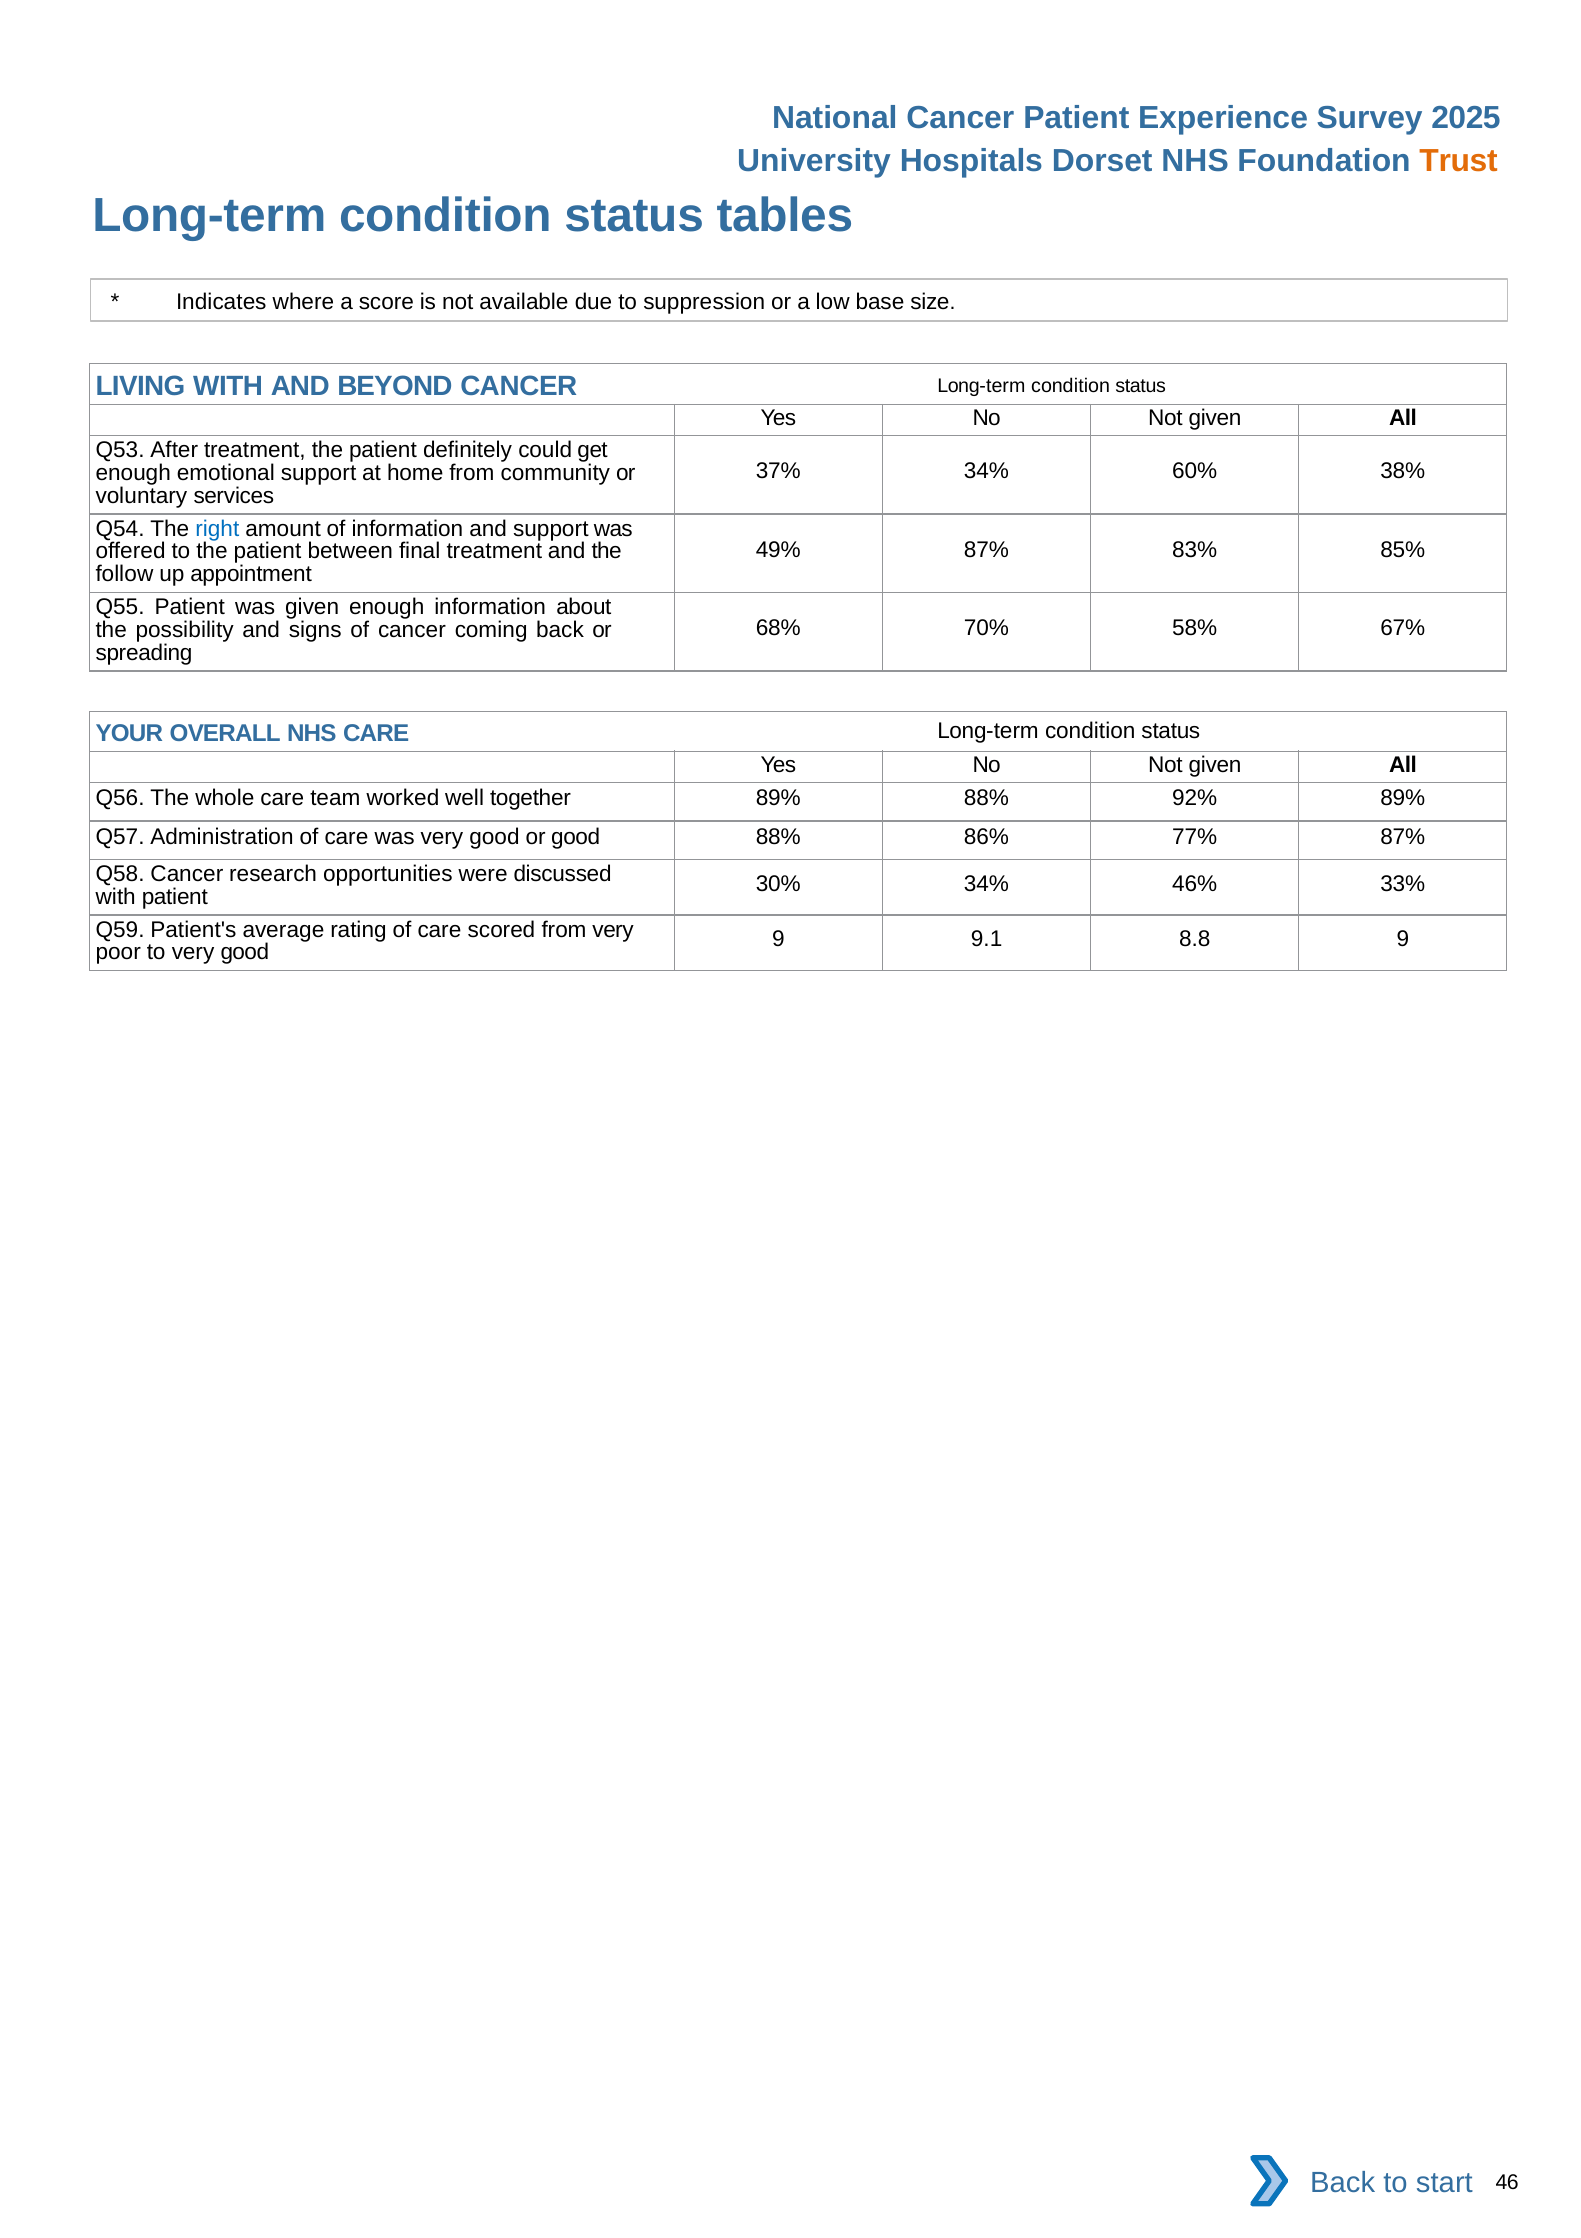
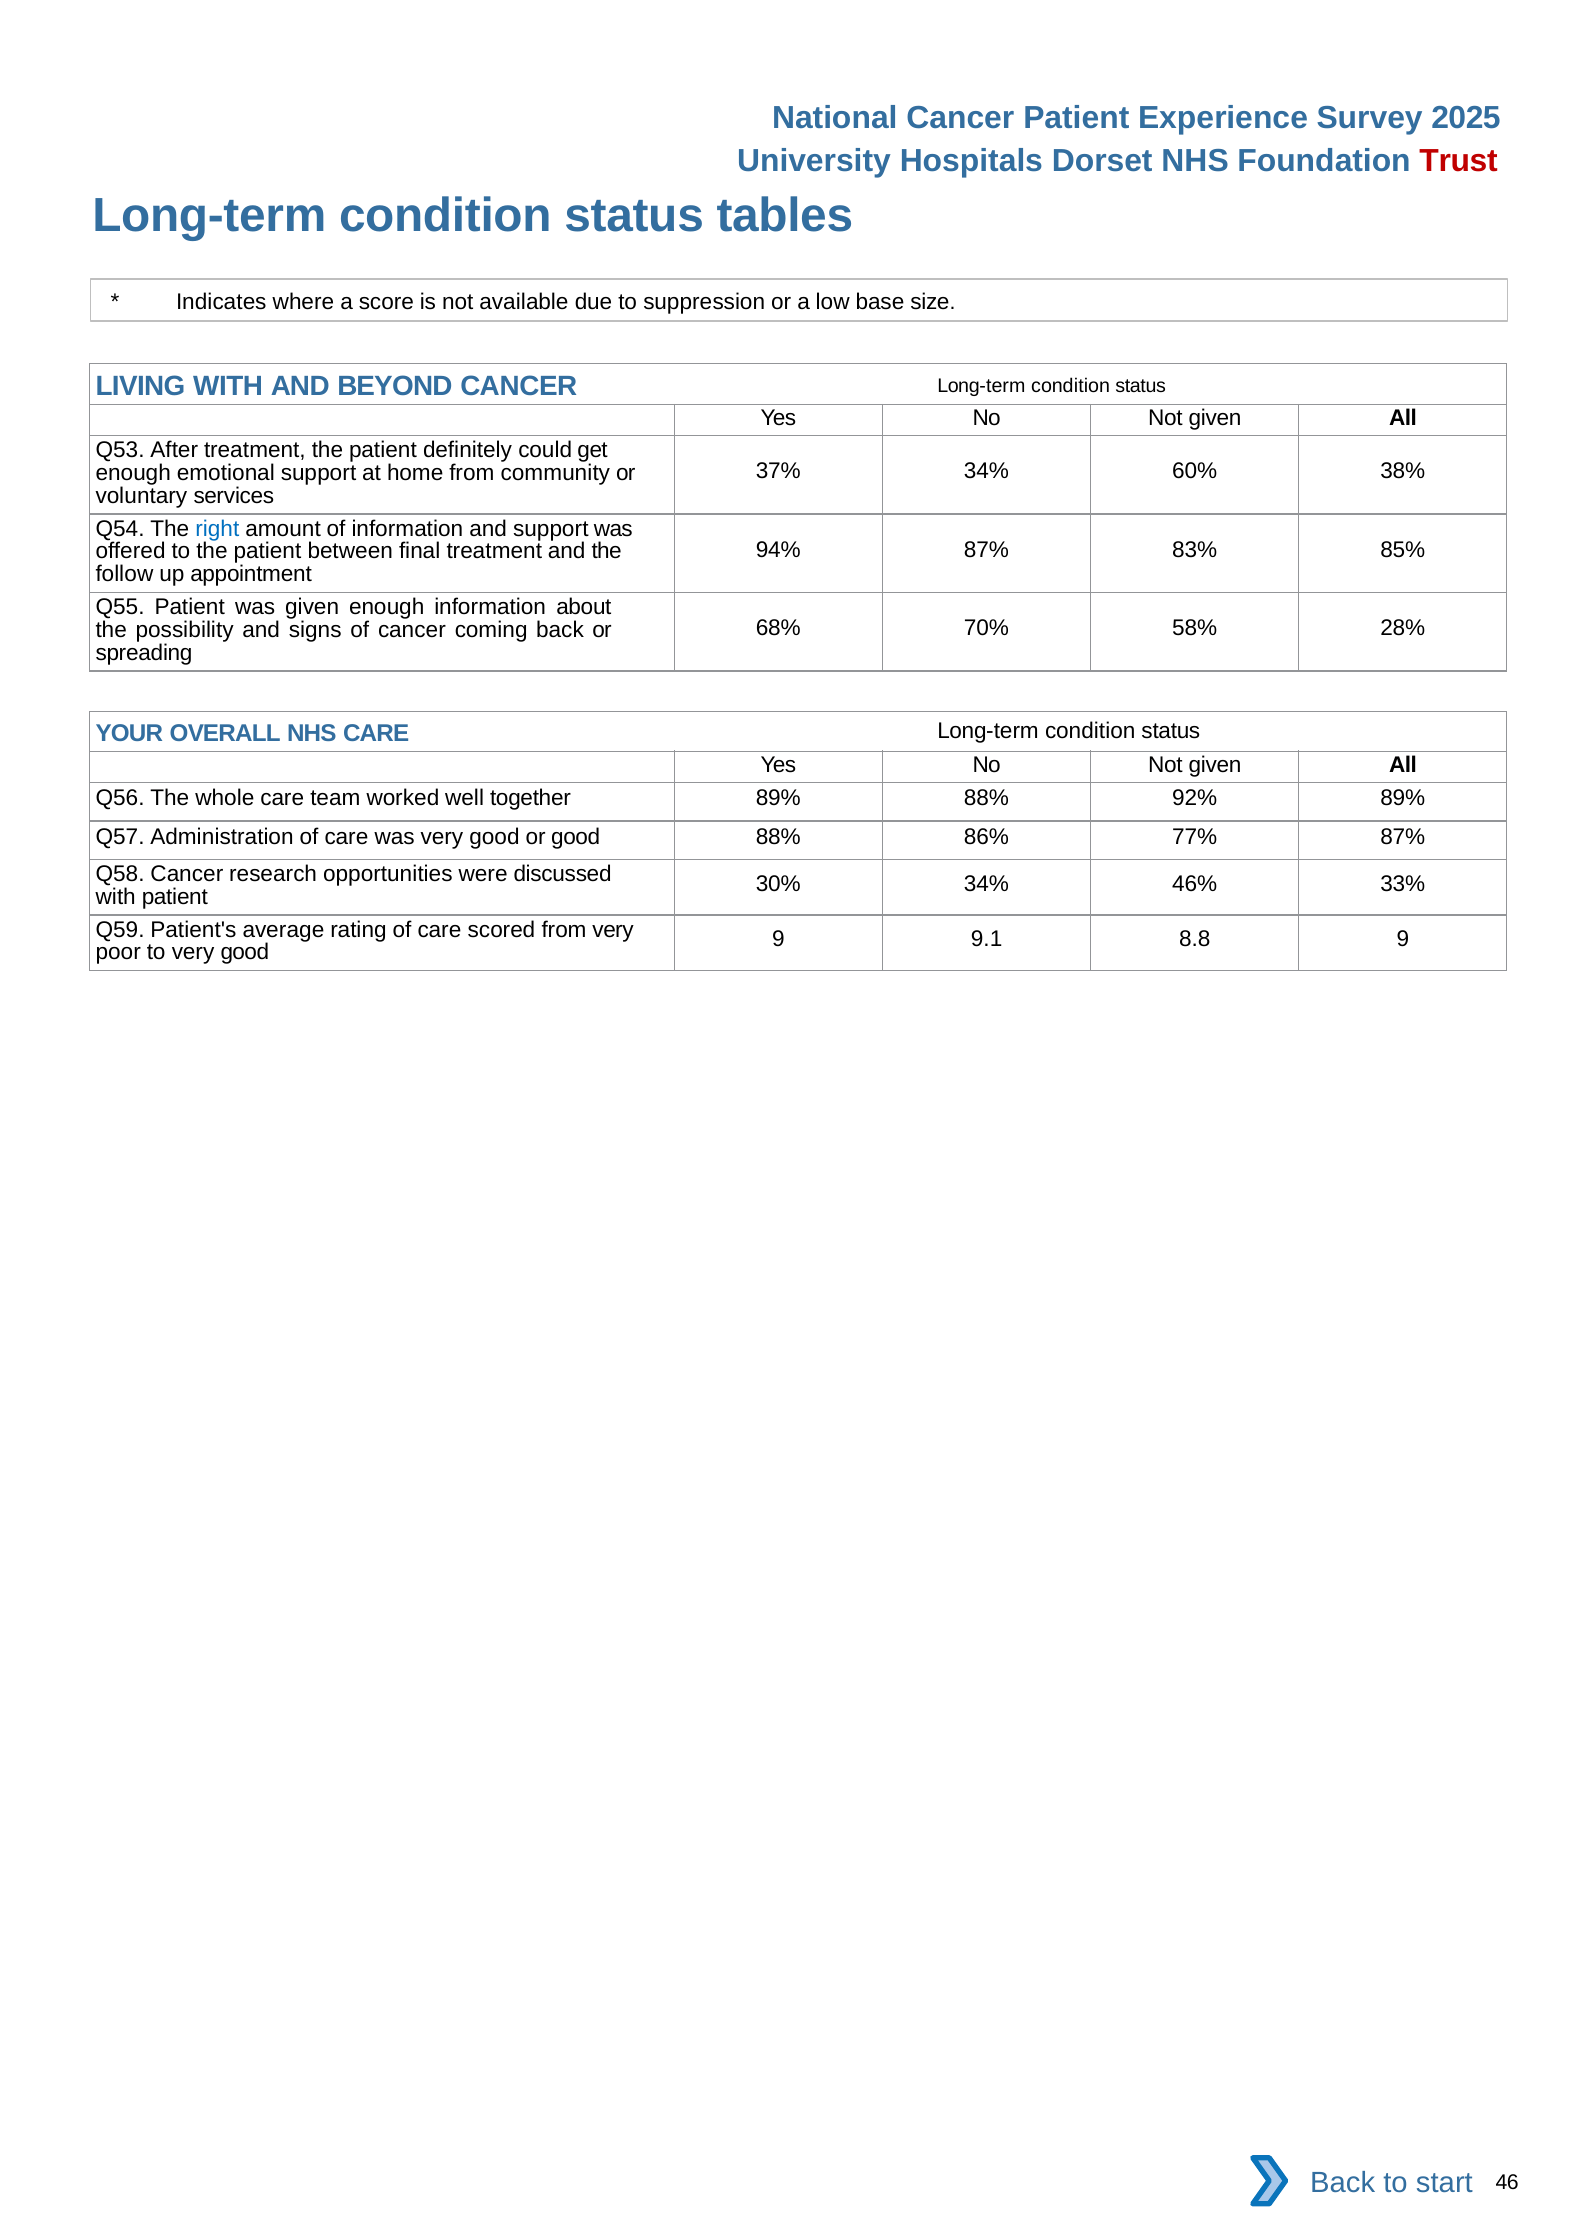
Trust colour: orange -> red
49%: 49% -> 94%
67%: 67% -> 28%
